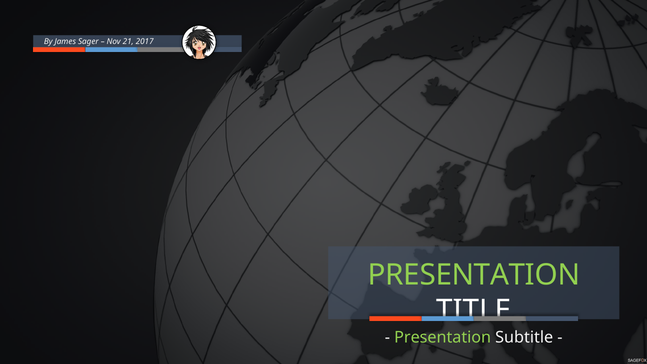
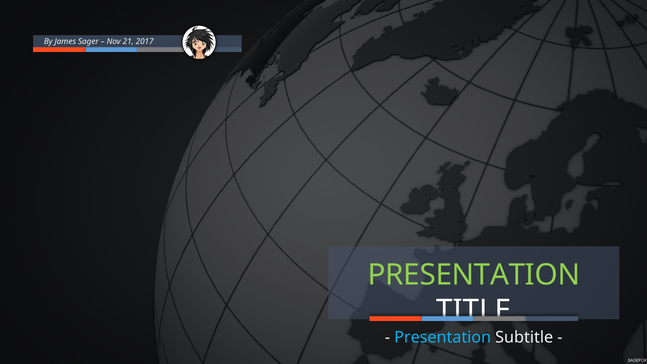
Presentation at (443, 337) colour: light green -> light blue
